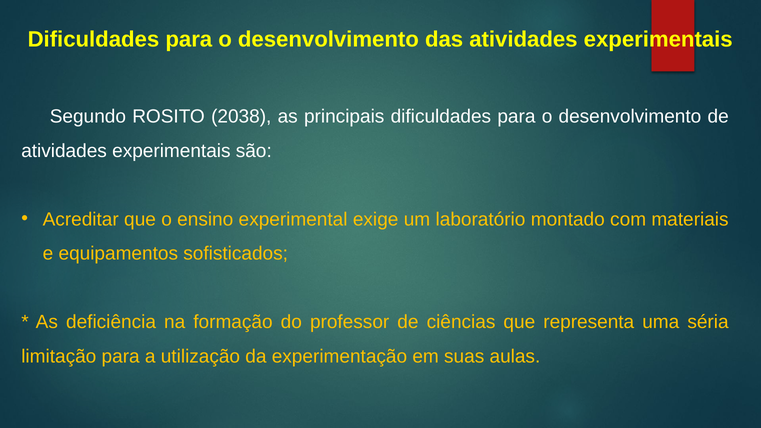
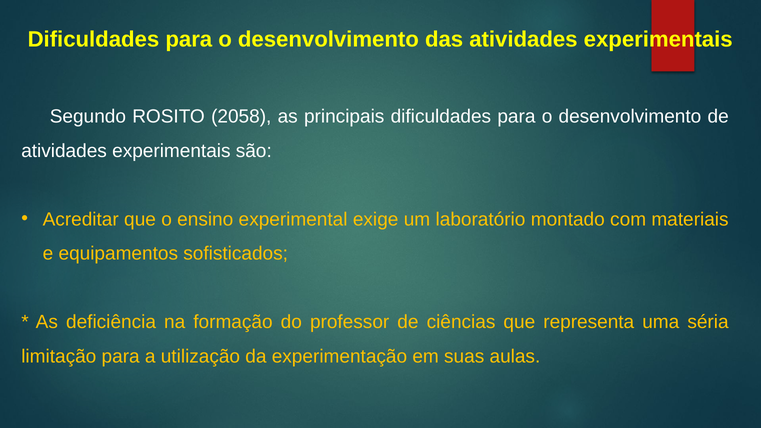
2038: 2038 -> 2058
